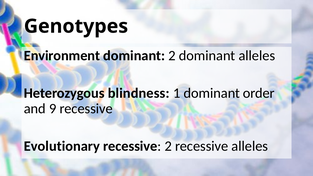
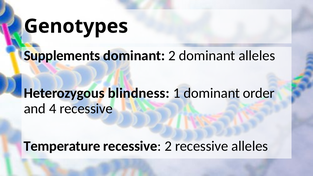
Environment: Environment -> Supplements
9: 9 -> 4
Evolutionary: Evolutionary -> Temperature
